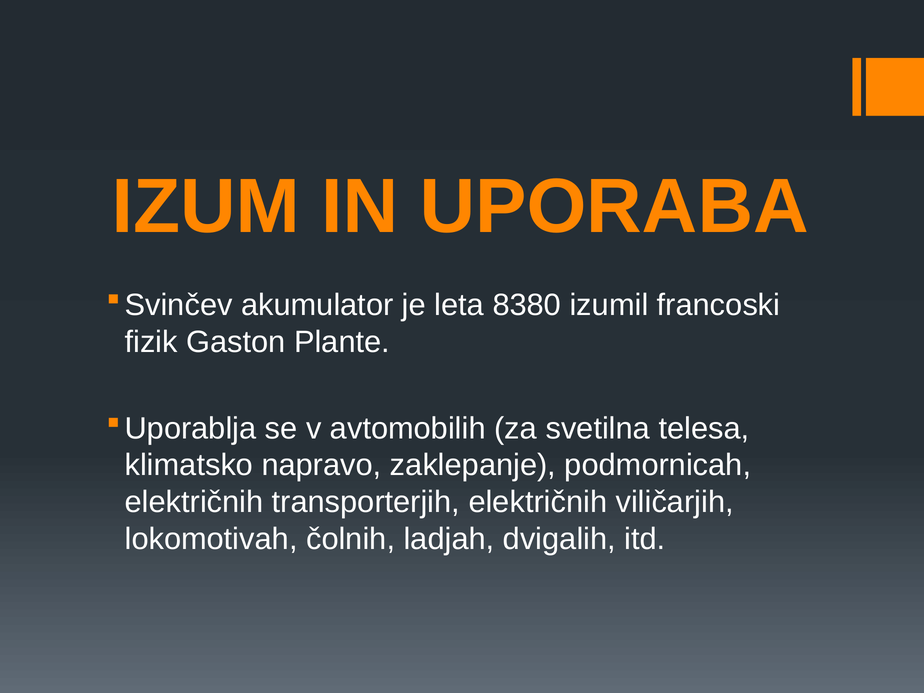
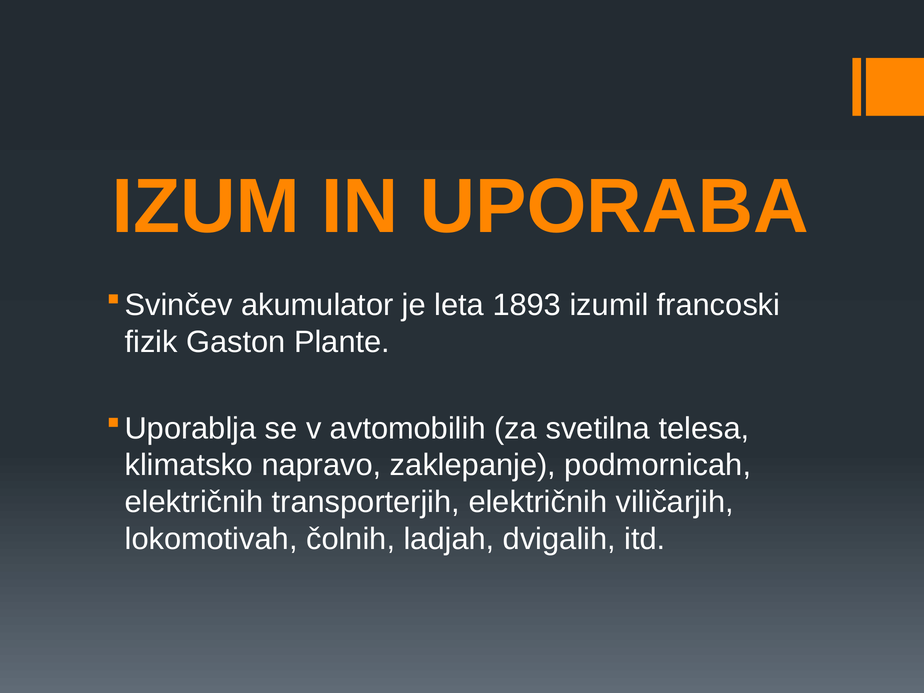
8380: 8380 -> 1893
